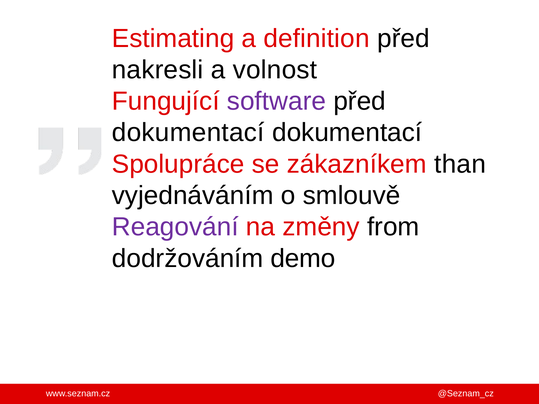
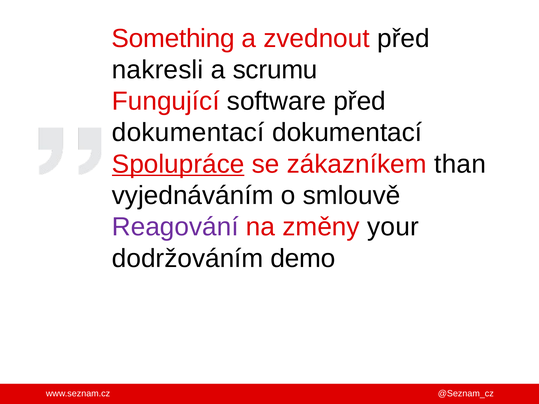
Estimating: Estimating -> Something
definition: definition -> zvednout
volnost: volnost -> scrumu
software colour: purple -> black
Spolupráce underline: none -> present
from: from -> your
